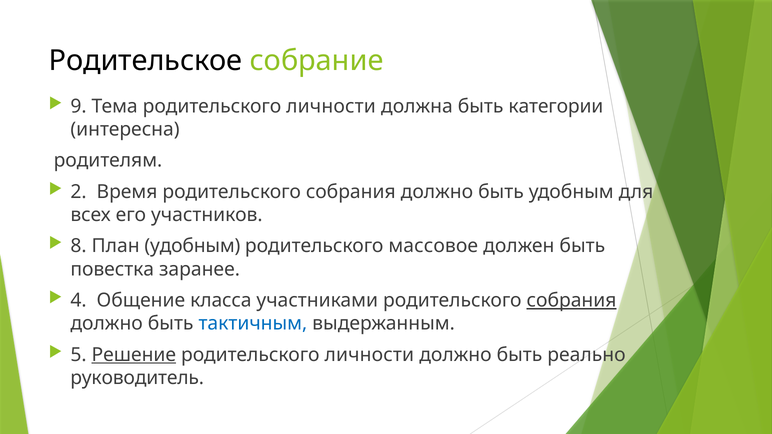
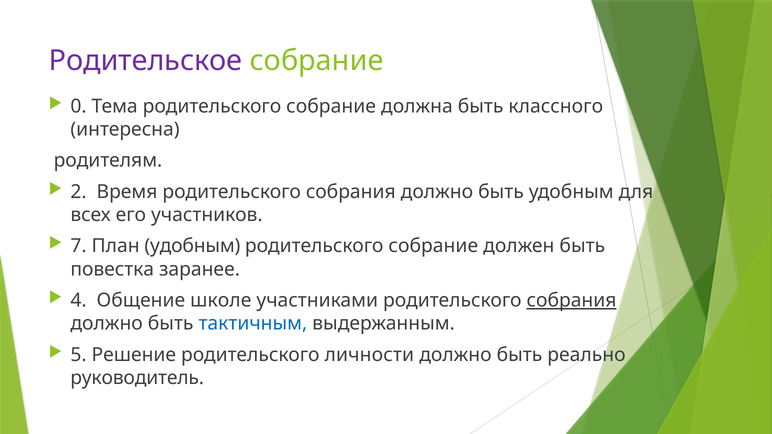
Родительское colour: black -> purple
9: 9 -> 0
Тема родительского личности: личности -> собрание
категории: категории -> классного
8: 8 -> 7
массовое at (433, 246): массовое -> собрание
класса: класса -> школе
Решение underline: present -> none
